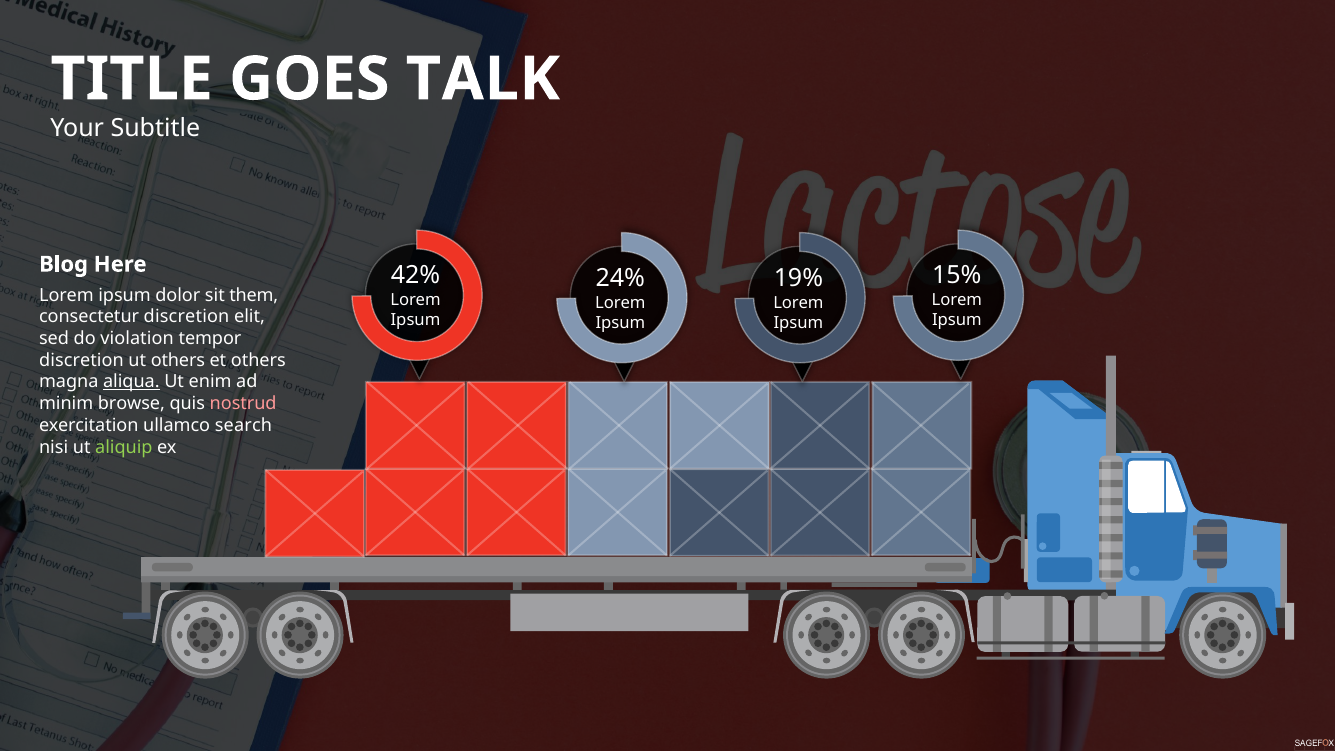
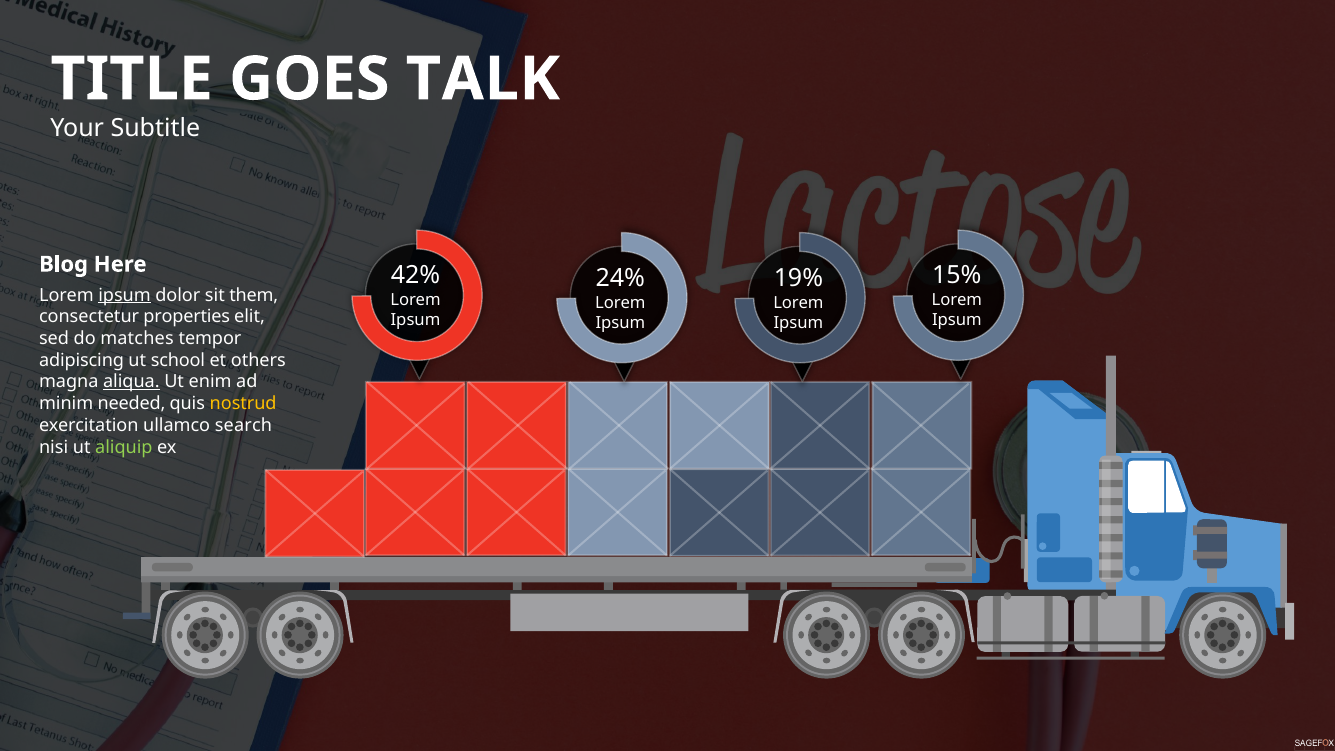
ipsum at (125, 295) underline: none -> present
consectetur discretion: discretion -> properties
violation: violation -> matches
discretion at (81, 360): discretion -> adipiscing
ut others: others -> school
browse: browse -> needed
nostrud colour: pink -> yellow
